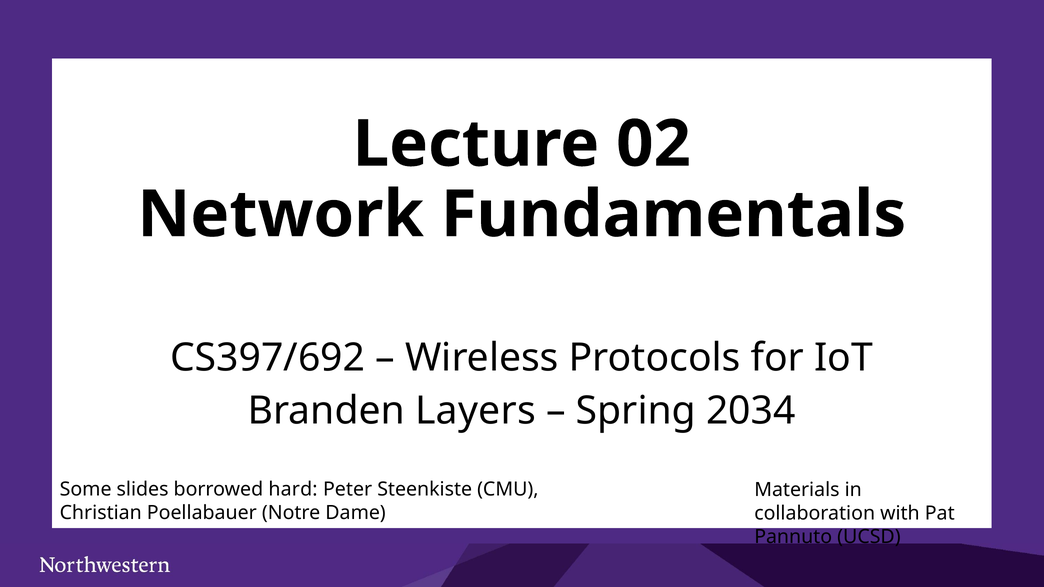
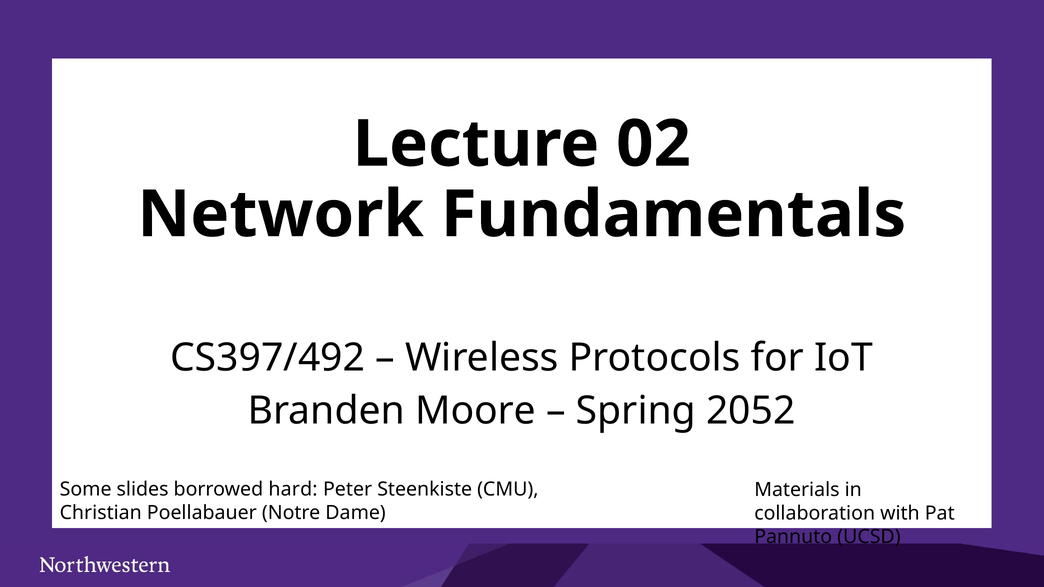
CS397/692: CS397/692 -> CS397/492
Layers: Layers -> Moore
2034: 2034 -> 2052
